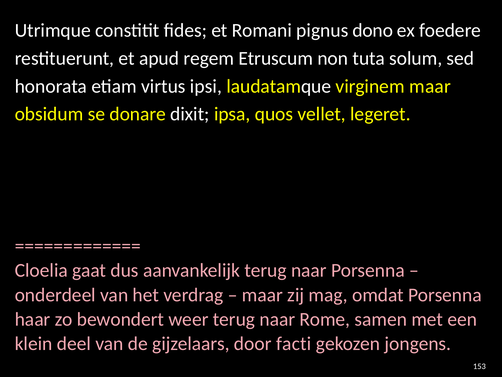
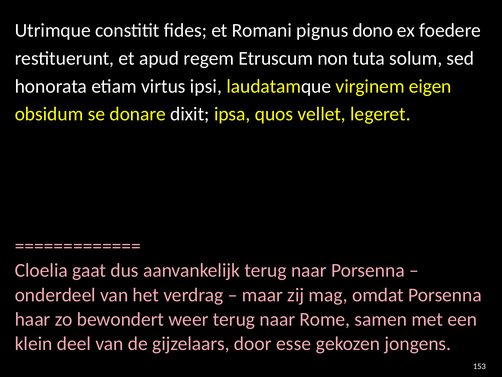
virginem maar: maar -> eigen
facti: facti -> esse
